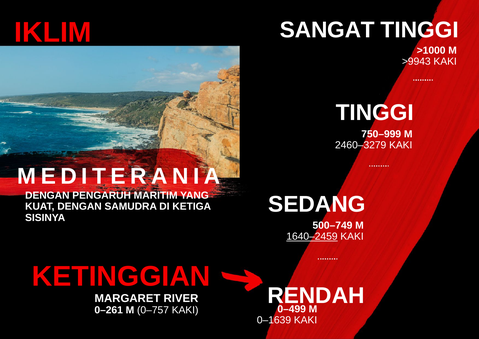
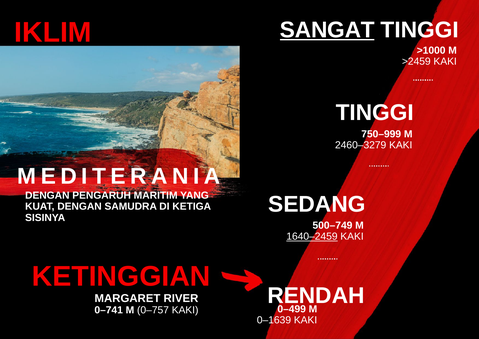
SANGAT underline: none -> present
>9943: >9943 -> >2459
0–261: 0–261 -> 0–741
